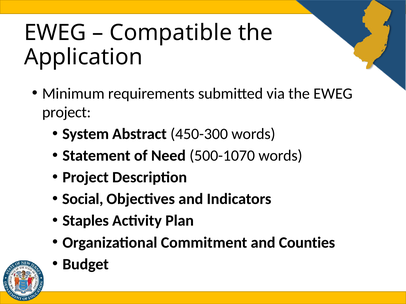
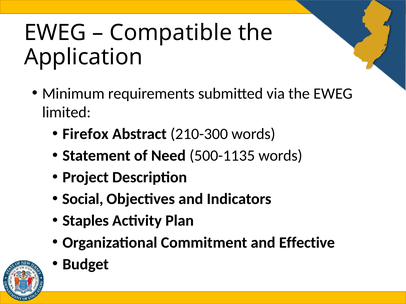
project at (67, 113): project -> limited
System: System -> Firefox
450-300: 450-300 -> 210-300
500-1070: 500-1070 -> 500-1135
Counties: Counties -> Effective
